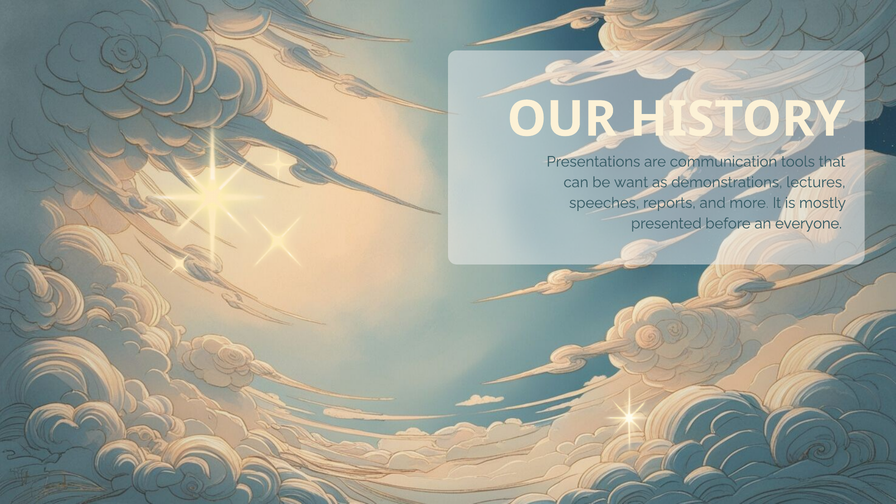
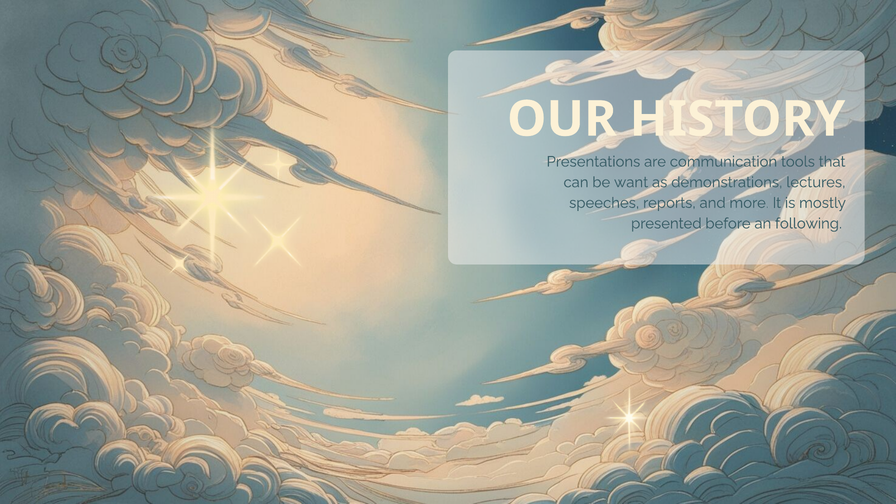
everyone: everyone -> following
